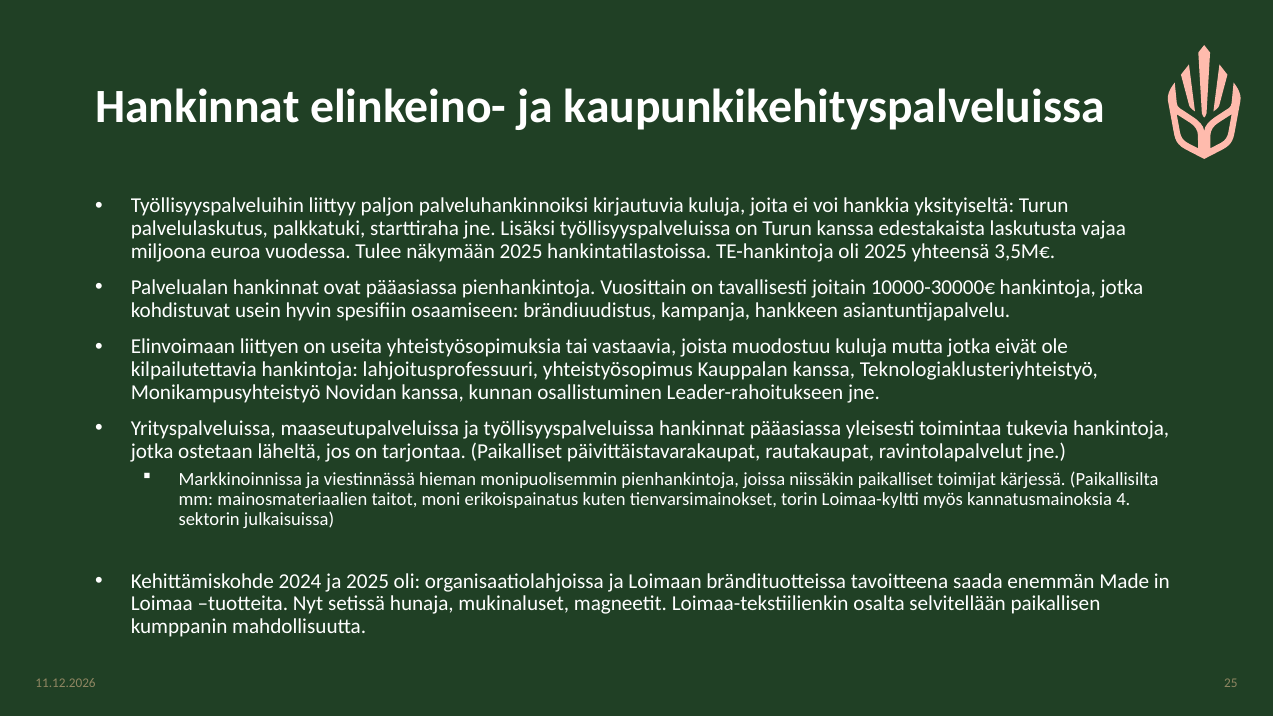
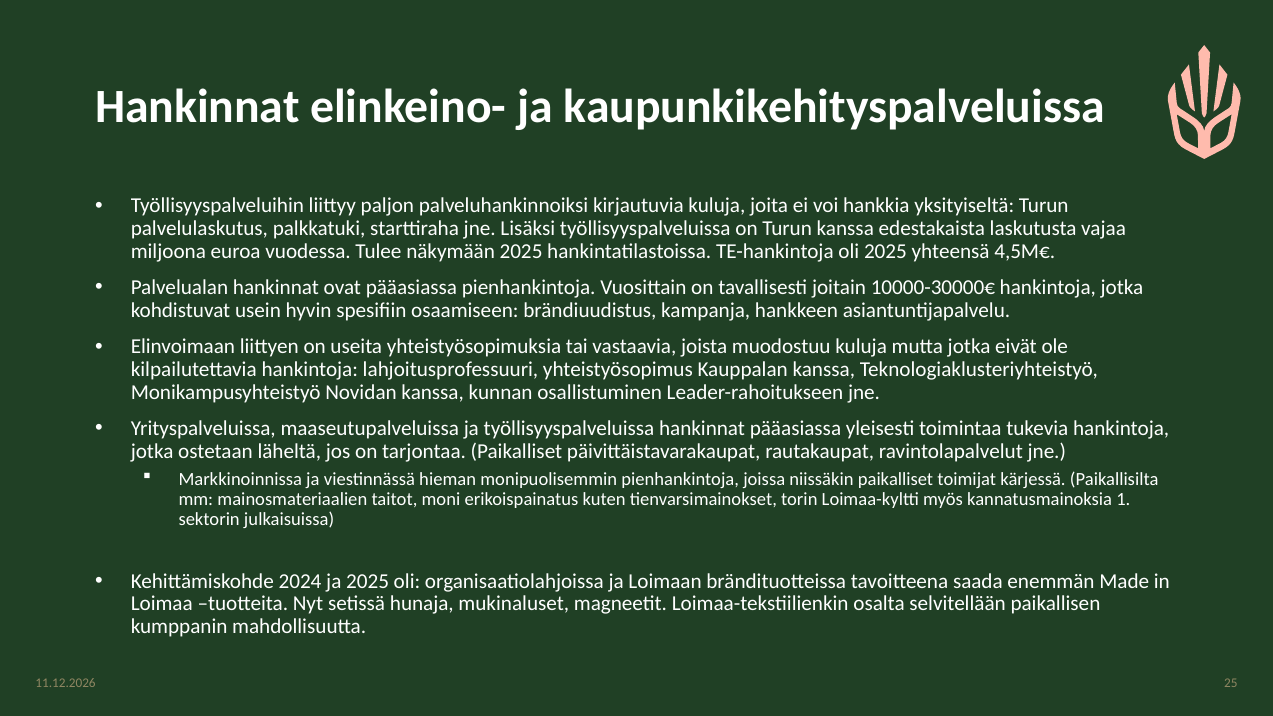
3,5M€: 3,5M€ -> 4,5M€
4: 4 -> 1
